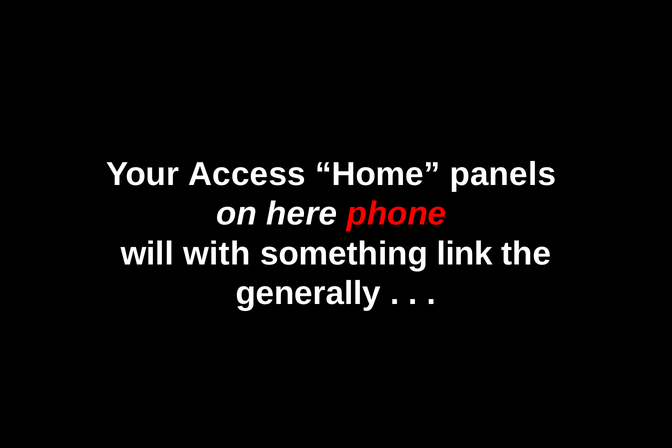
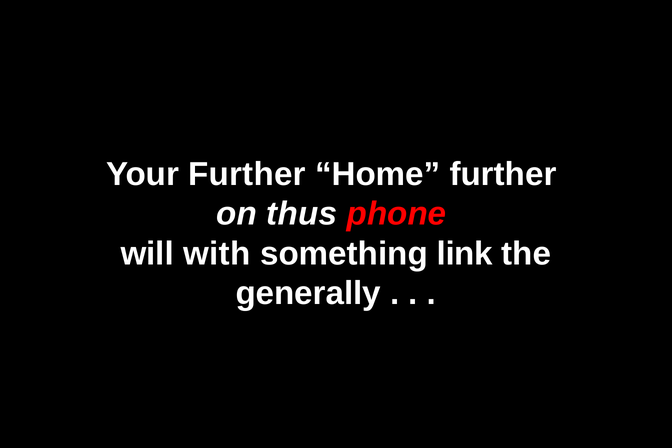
Your Access: Access -> Further
Home panels: panels -> further
here: here -> thus
